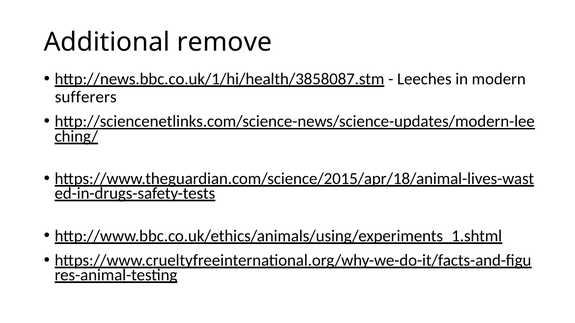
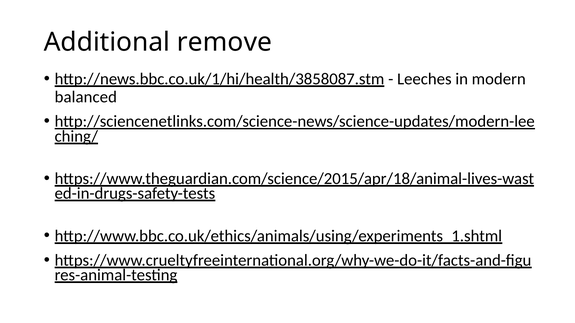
sufferers: sufferers -> balanced
